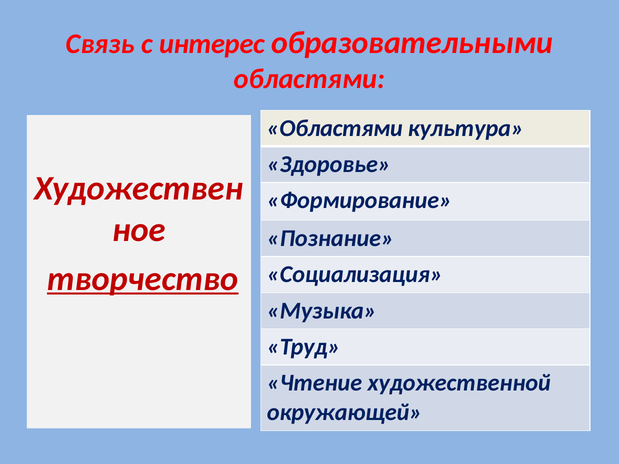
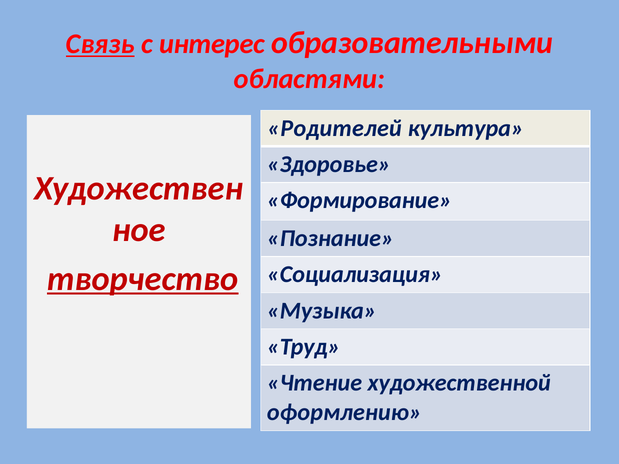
Связь underline: none -> present
Областями at (335, 128): Областями -> Родителей
окружающей: окружающей -> оформлению
